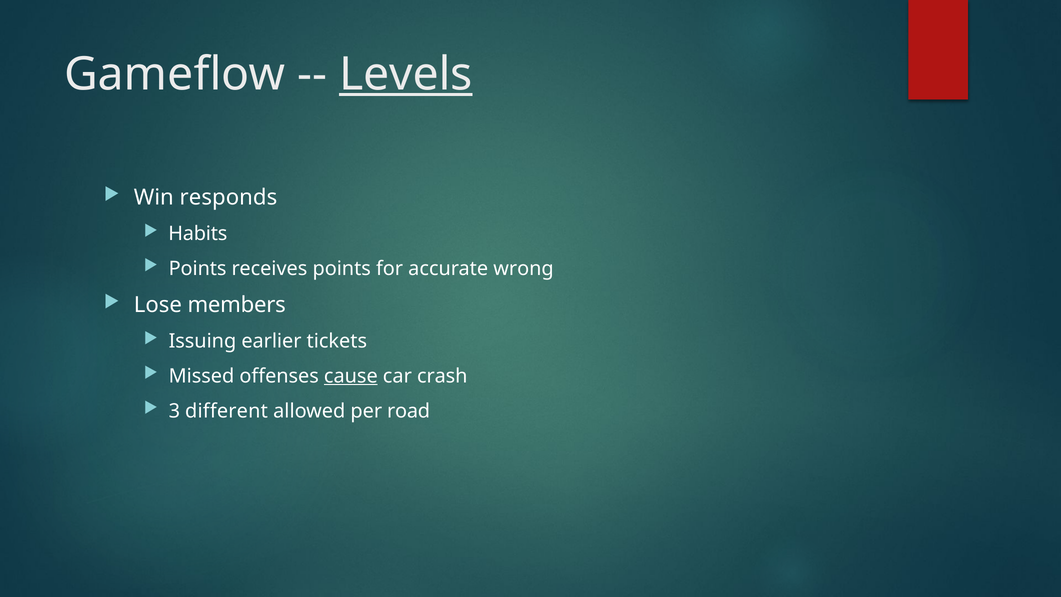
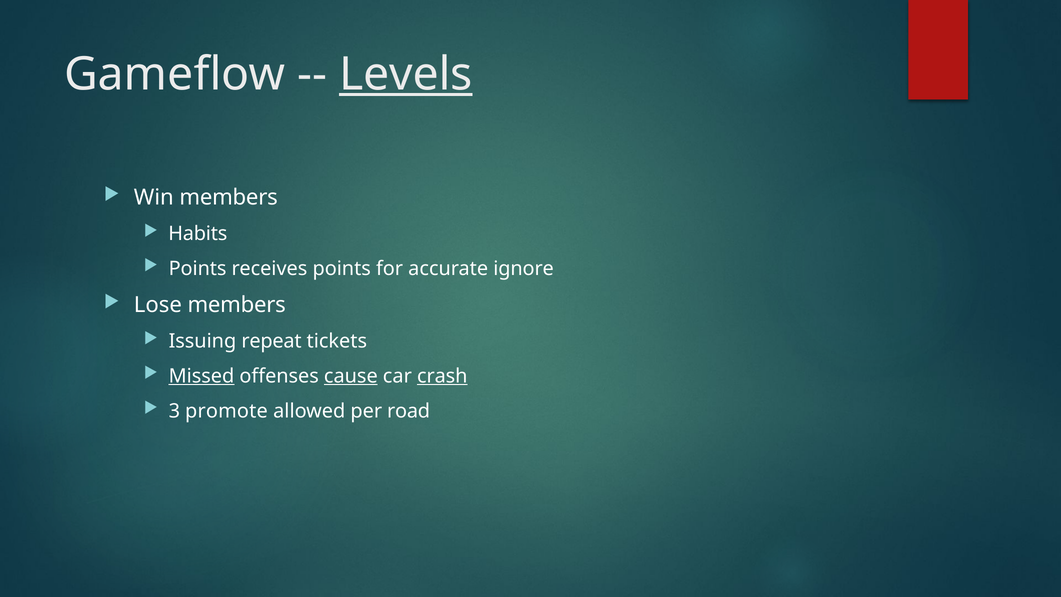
Win responds: responds -> members
wrong: wrong -> ignore
earlier: earlier -> repeat
Missed underline: none -> present
crash underline: none -> present
different: different -> promote
